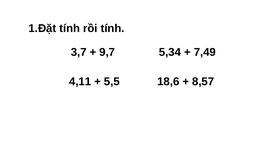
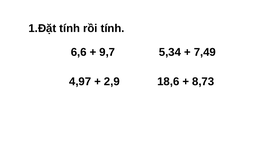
3,7: 3,7 -> 6,6
4,11: 4,11 -> 4,97
5,5: 5,5 -> 2,9
8,57: 8,57 -> 8,73
